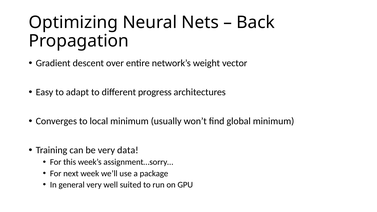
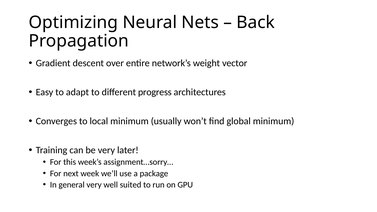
data: data -> later
